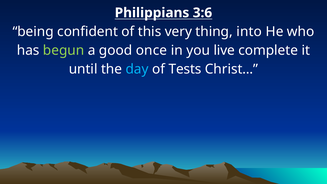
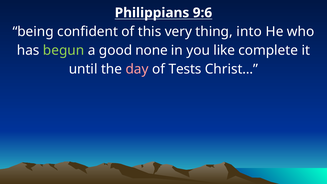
3:6: 3:6 -> 9:6
once: once -> none
live: live -> like
day colour: light blue -> pink
